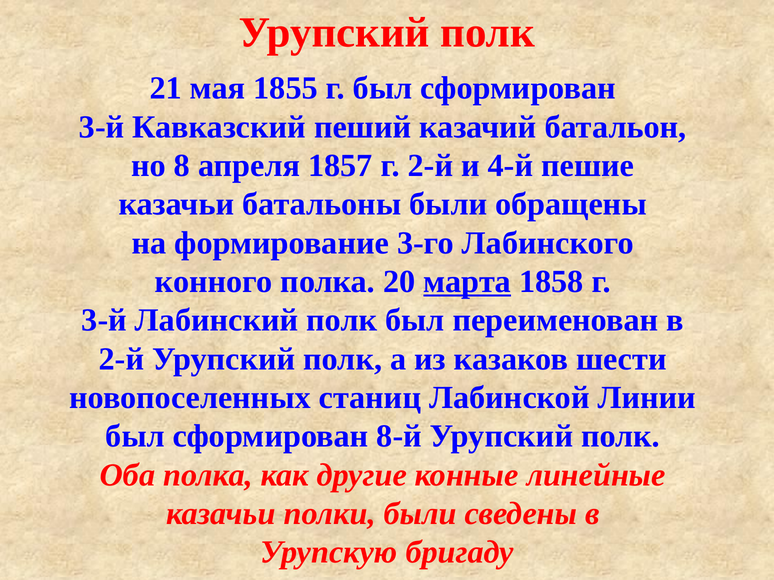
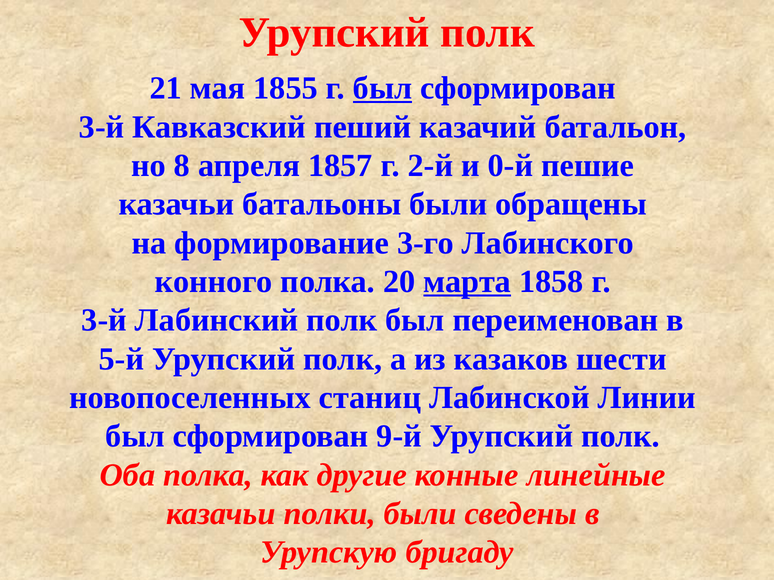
был at (383, 88) underline: none -> present
4-й: 4-й -> 0-й
2-й at (121, 359): 2-й -> 5-й
8-й: 8-й -> 9-й
